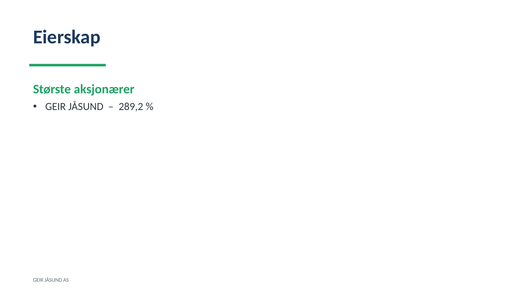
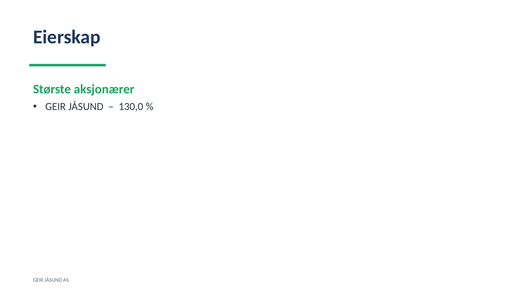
289,2: 289,2 -> 130,0
